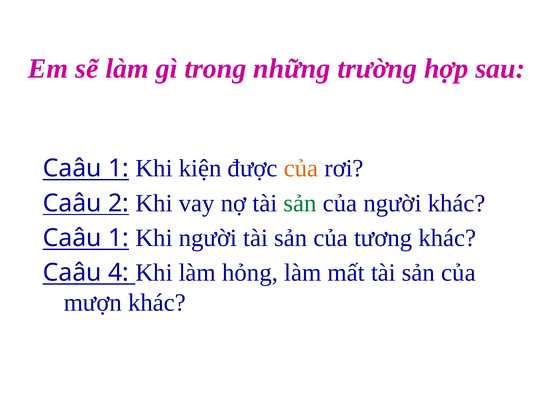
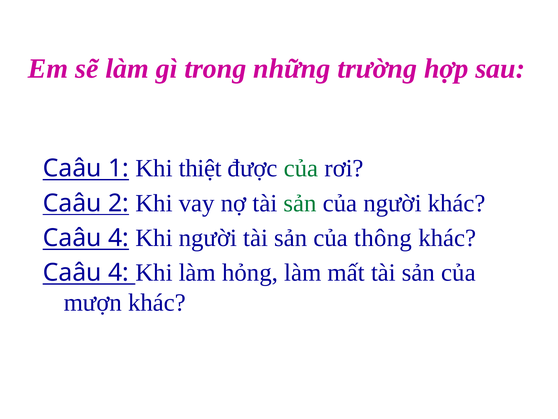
kiện: kiện -> thiệt
của at (301, 168) colour: orange -> green
1 at (118, 238): 1 -> 4
tương: tương -> thông
